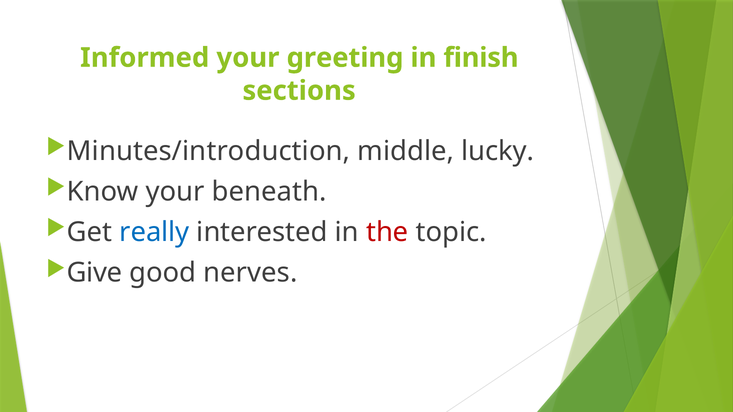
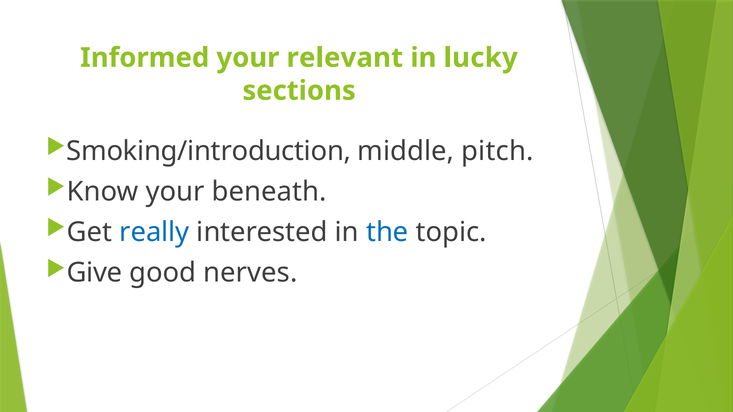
greeting: greeting -> relevant
finish: finish -> lucky
Minutes/introduction: Minutes/introduction -> Smoking/introduction
lucky: lucky -> pitch
the colour: red -> blue
